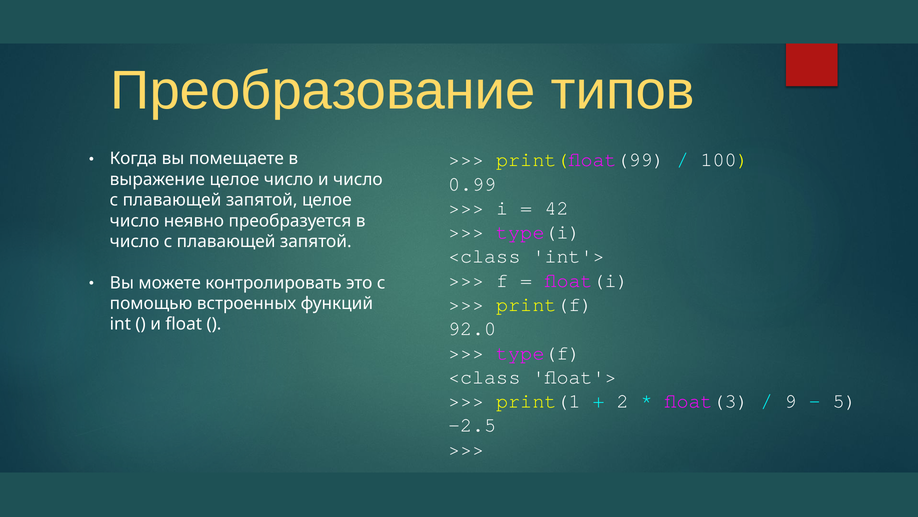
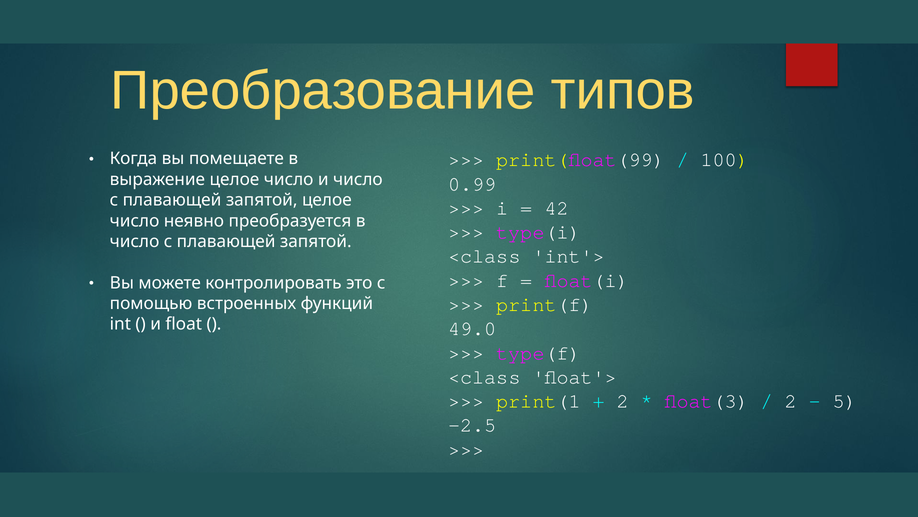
92.0: 92.0 -> 49.0
9 at (791, 401): 9 -> 2
